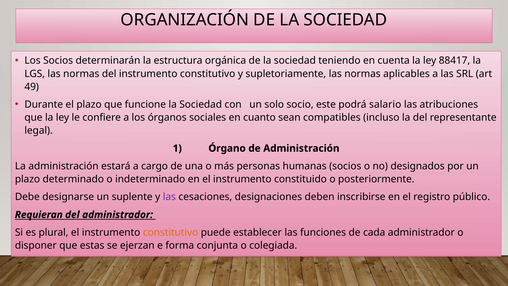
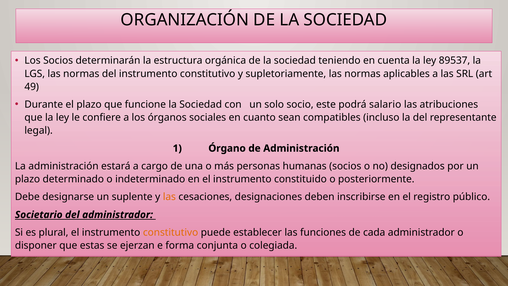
88417: 88417 -> 89537
las at (169, 197) colour: purple -> orange
Requieran: Requieran -> Societario
